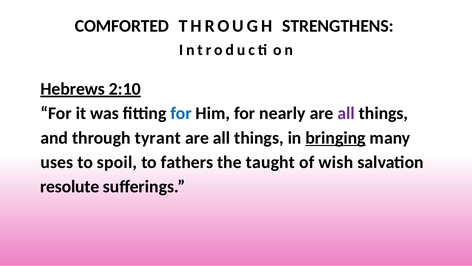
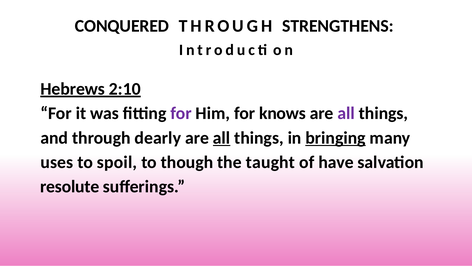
COMFORTED: COMFORTED -> CONQUERED
for at (181, 113) colour: blue -> purple
nearly: nearly -> knows
tyrant: tyrant -> dearly
all at (222, 138) underline: none -> present
fathers: fathers -> though
wish: wish -> have
